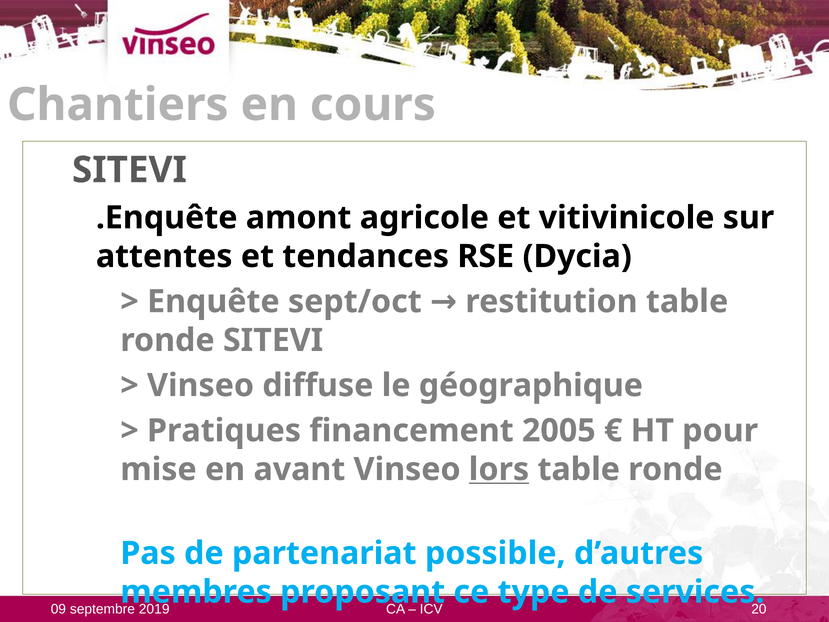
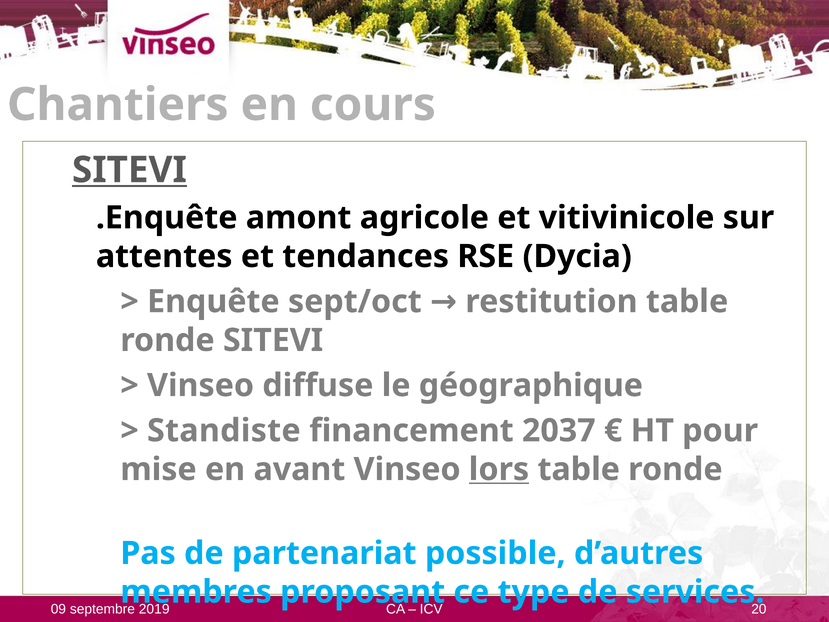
SITEVI at (129, 170) underline: none -> present
Pratiques: Pratiques -> Standiste
2005: 2005 -> 2037
